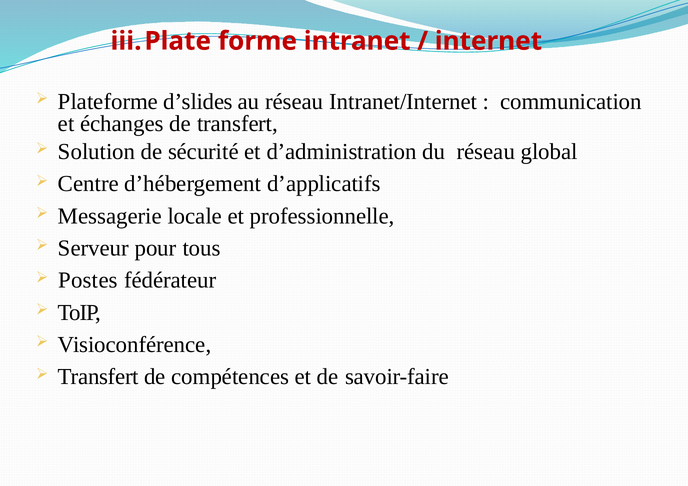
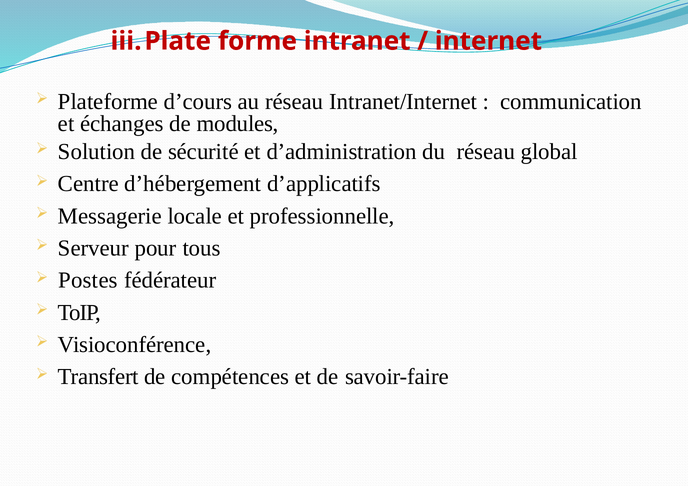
d’slides: d’slides -> d’cours
de transfert: transfert -> modules
